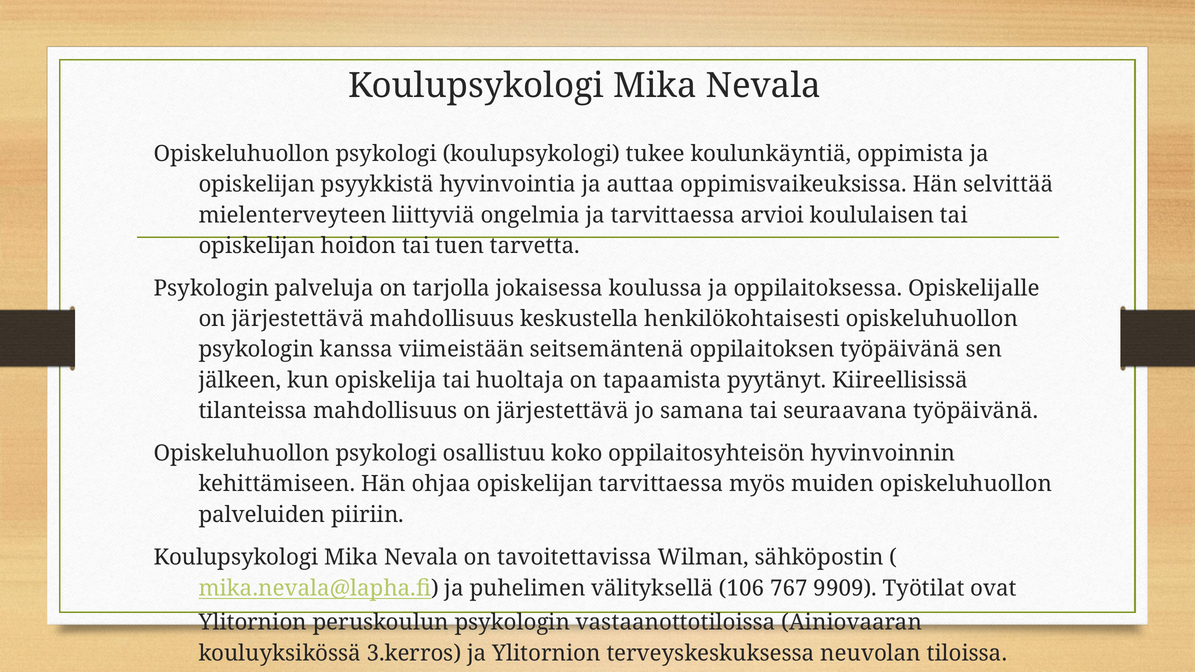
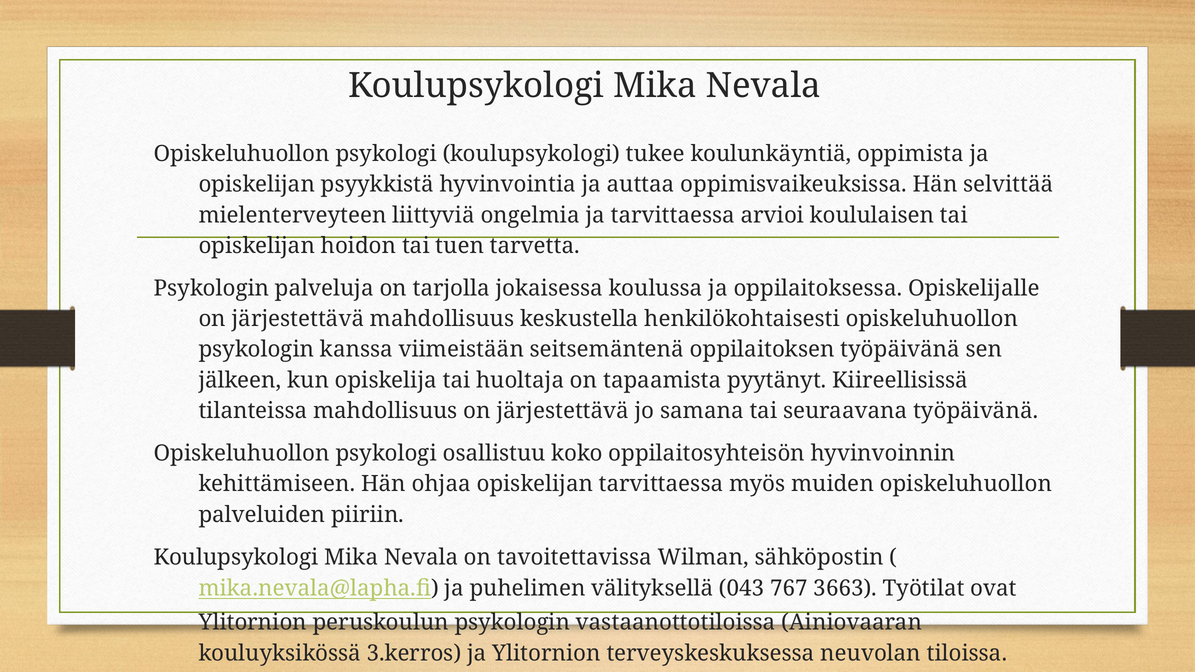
106: 106 -> 043
9909: 9909 -> 3663
